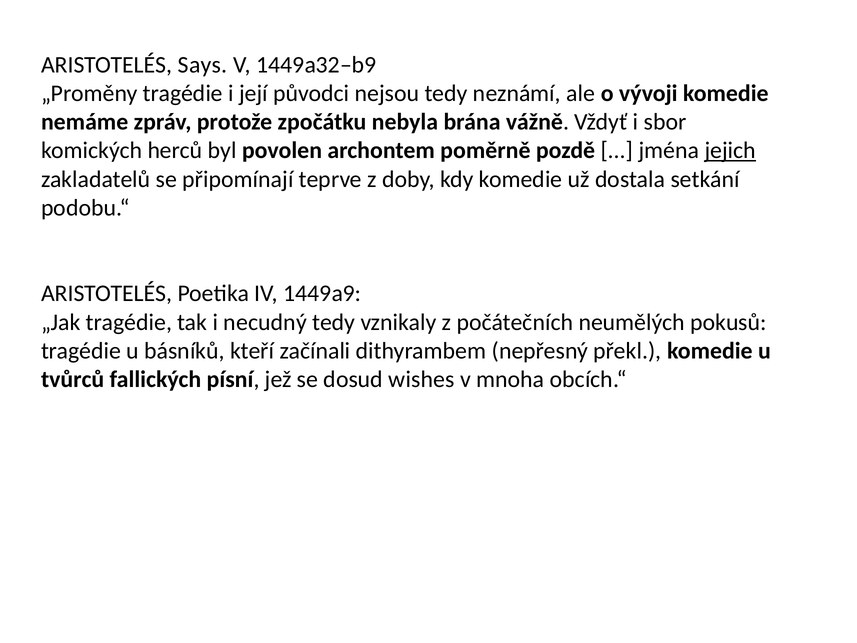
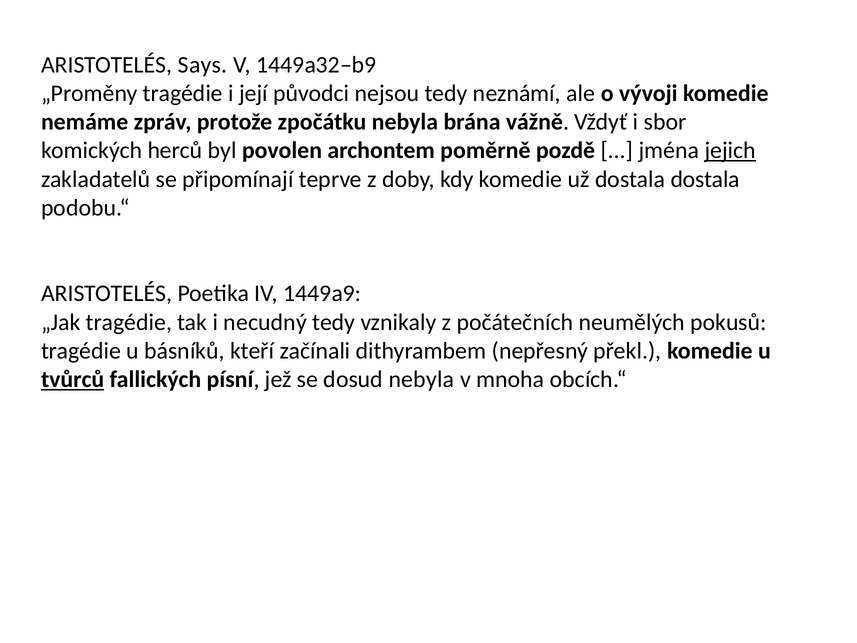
dostala setkání: setkání -> dostala
tvůrců underline: none -> present
dosud wishes: wishes -> nebyla
